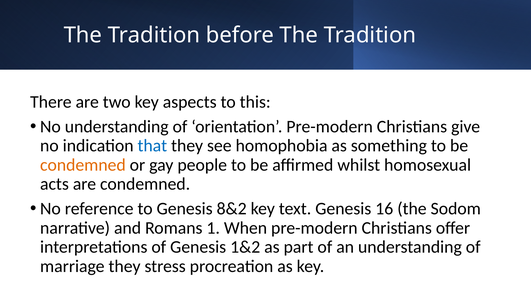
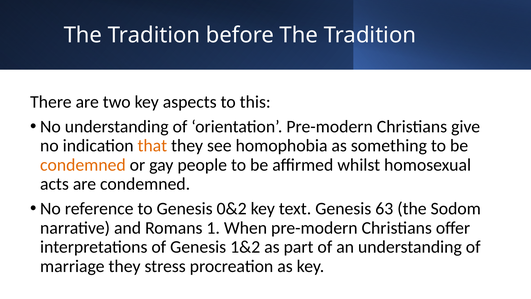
that colour: blue -> orange
8&2: 8&2 -> 0&2
16: 16 -> 63
